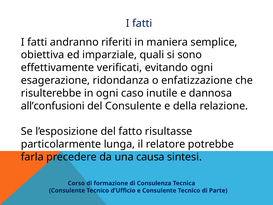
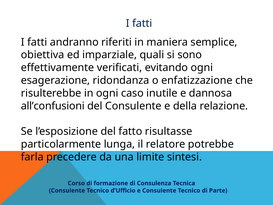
causa: causa -> limite
